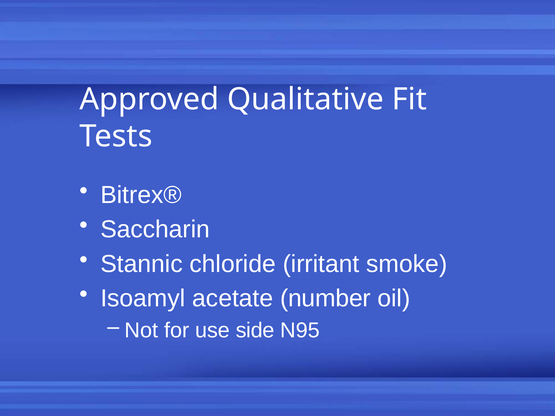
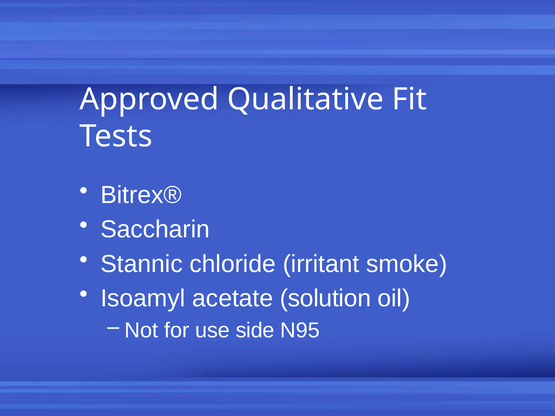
number: number -> solution
